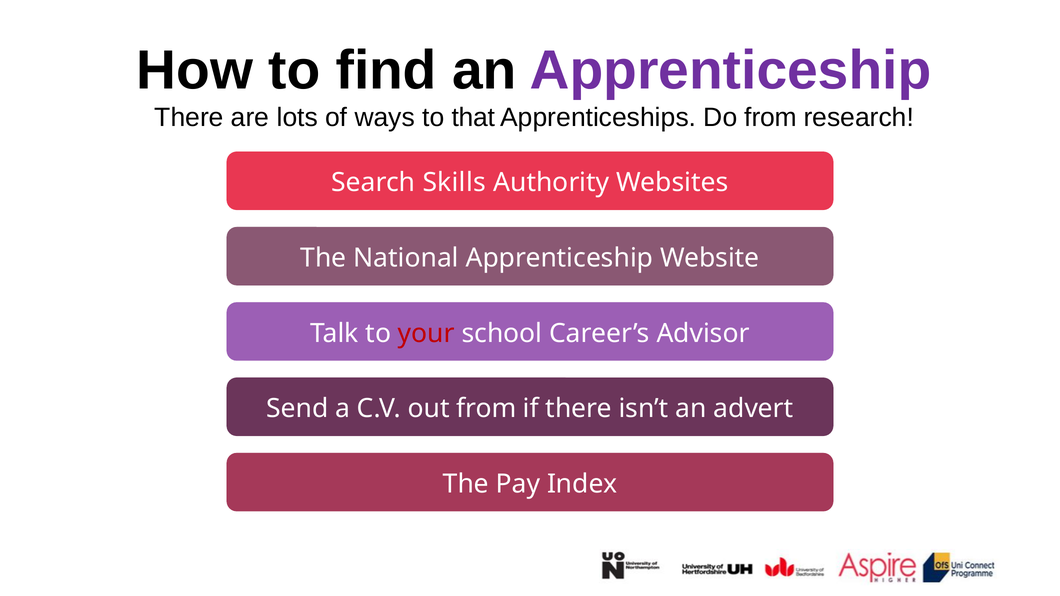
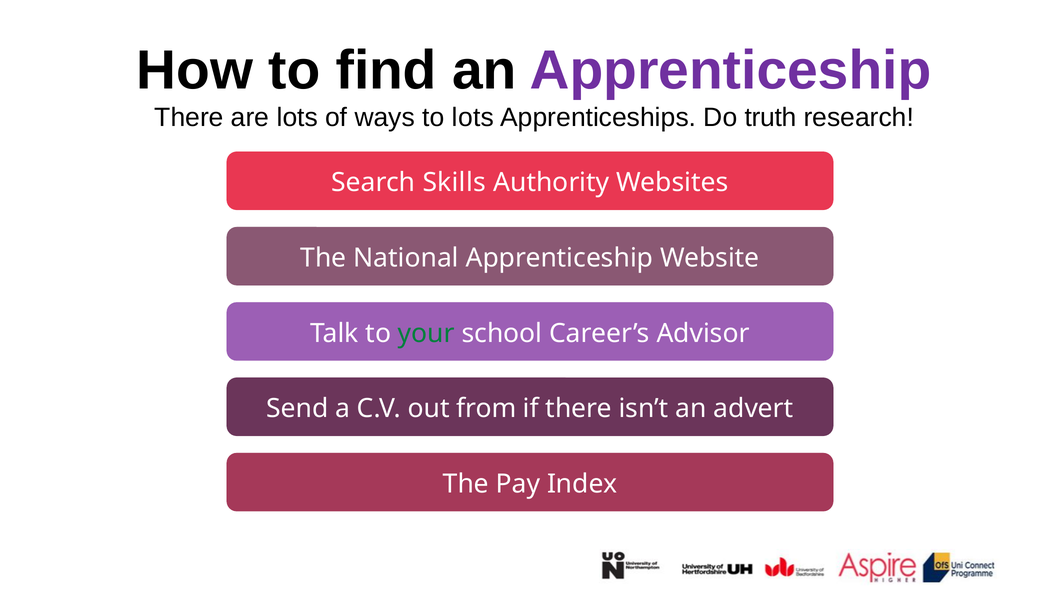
to that: that -> lots
Do from: from -> truth
your colour: red -> green
